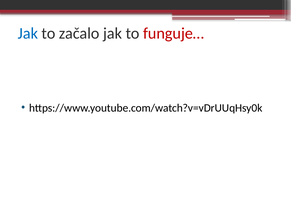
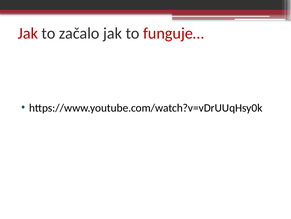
Jak at (28, 33) colour: blue -> red
